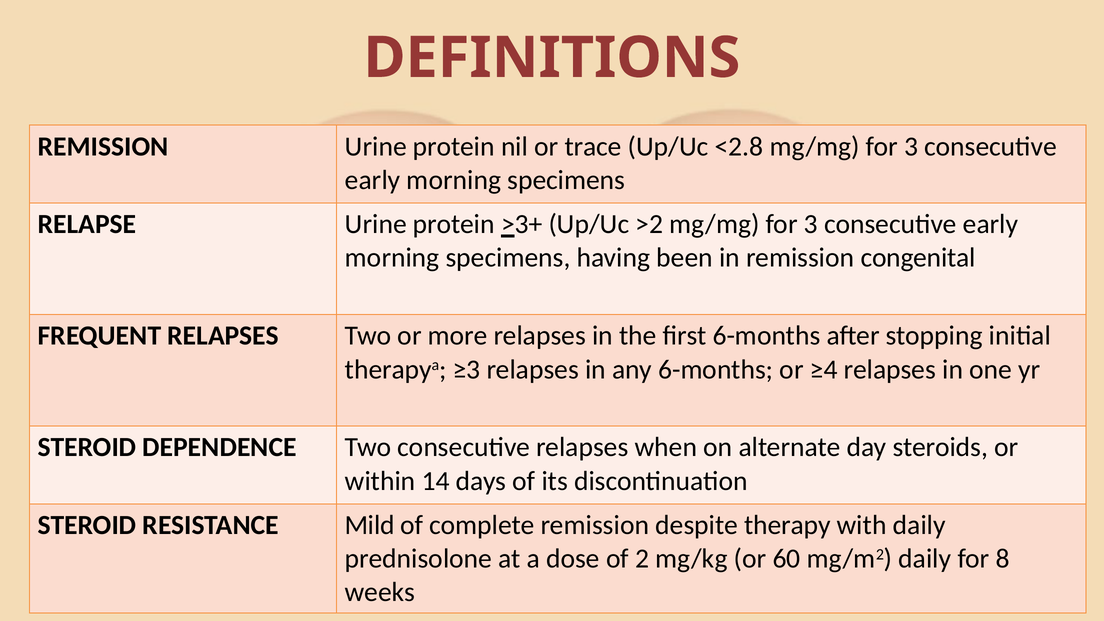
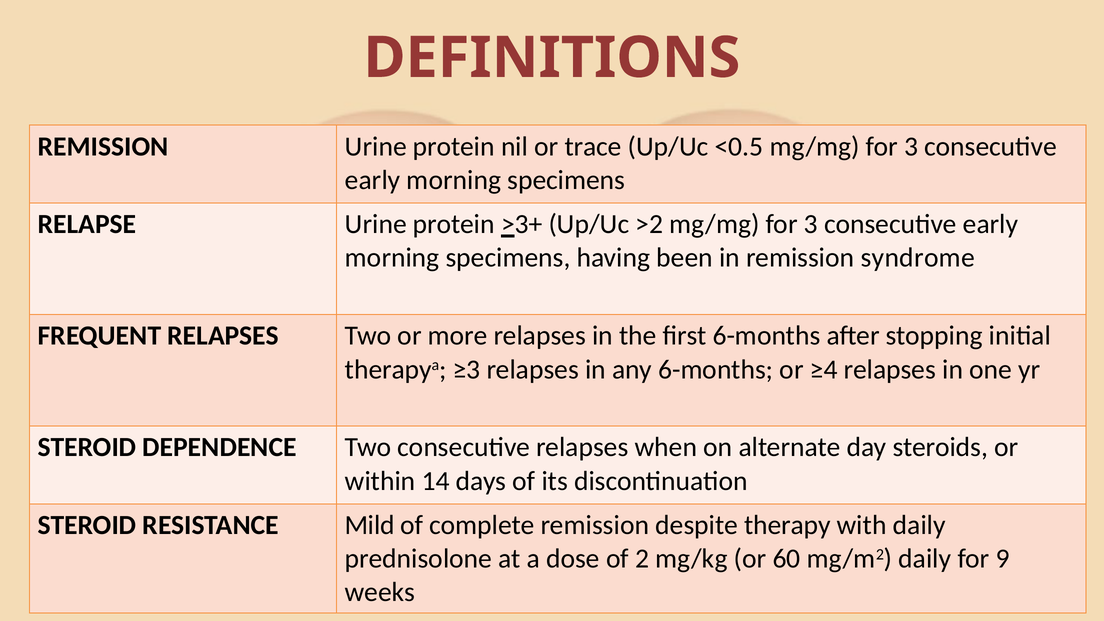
<2.8: <2.8 -> <0.5
congenital: congenital -> syndrome
8: 8 -> 9
